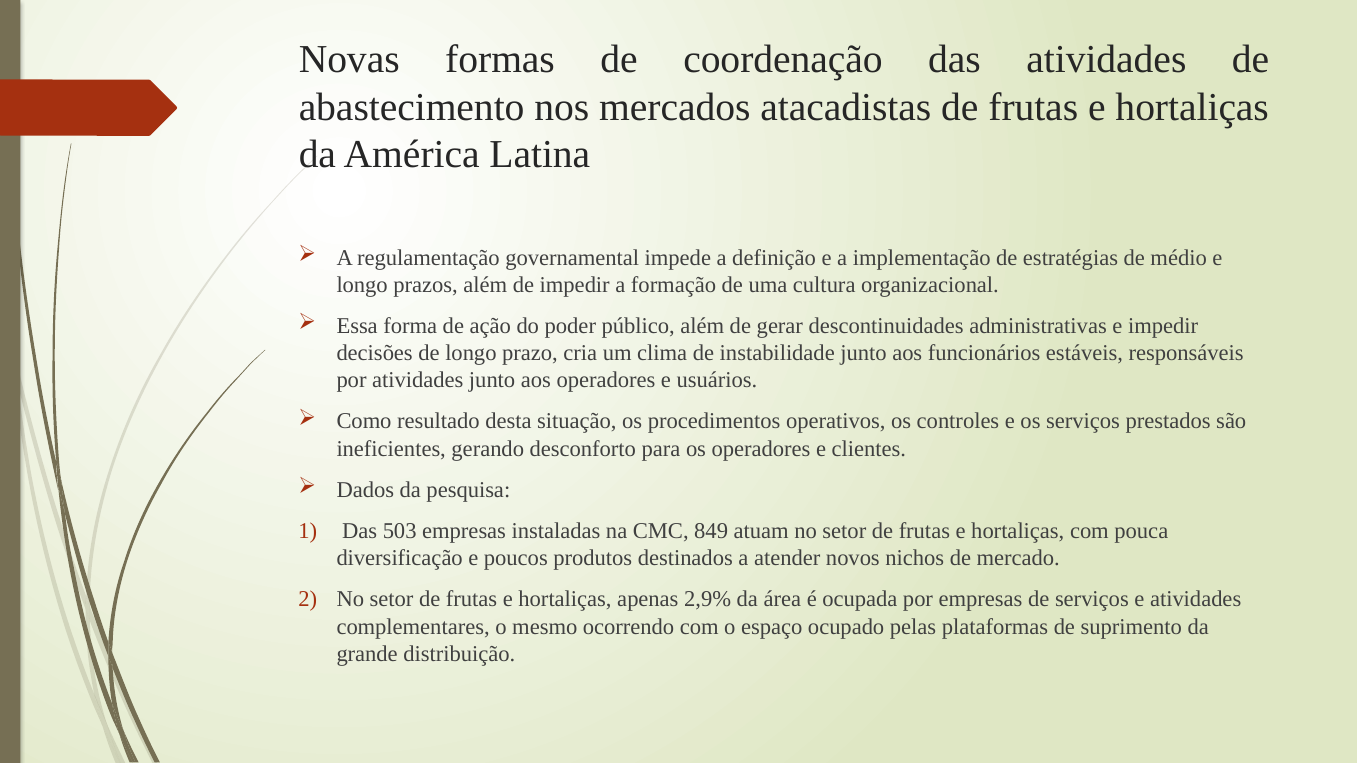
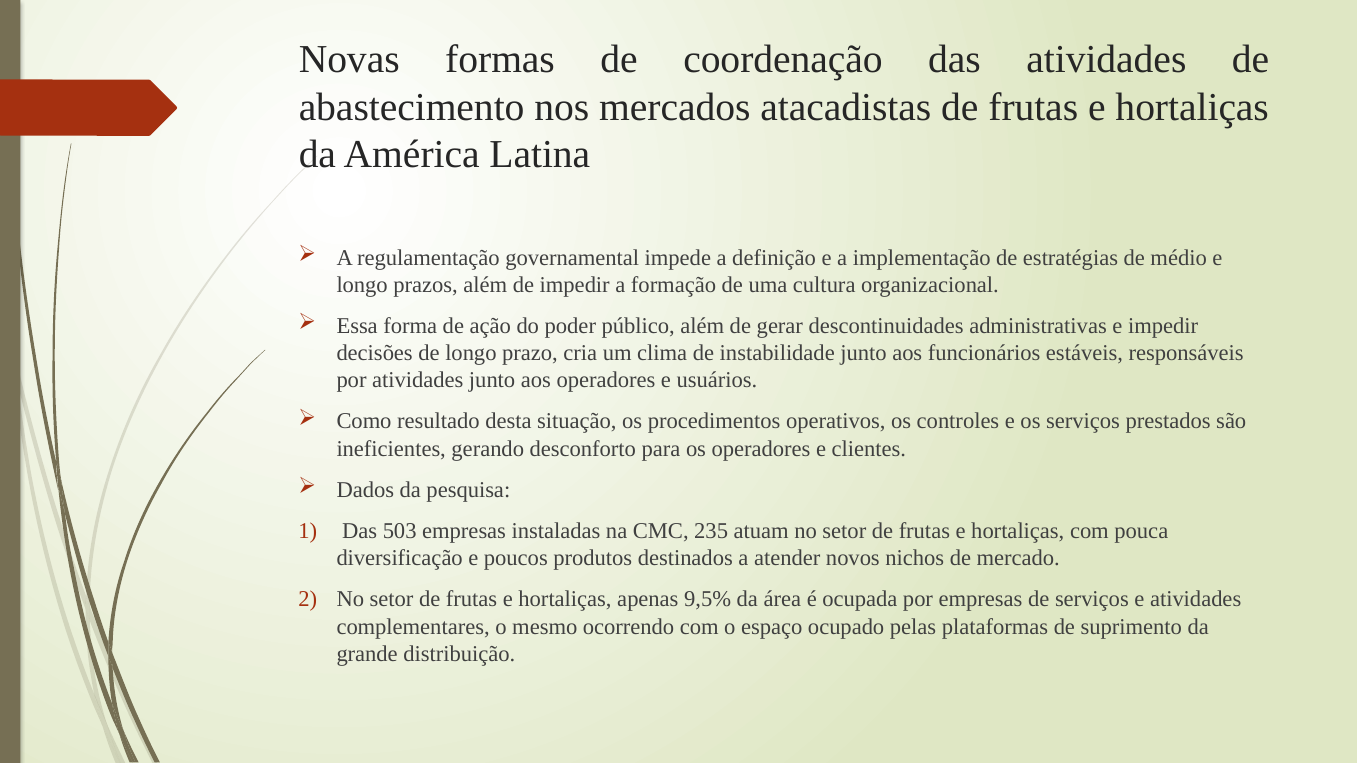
849: 849 -> 235
2,9%: 2,9% -> 9,5%
